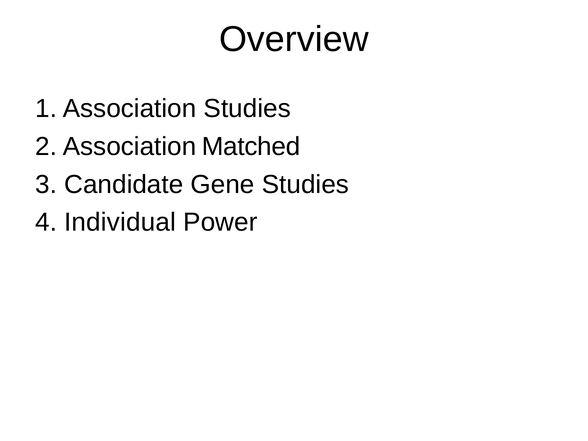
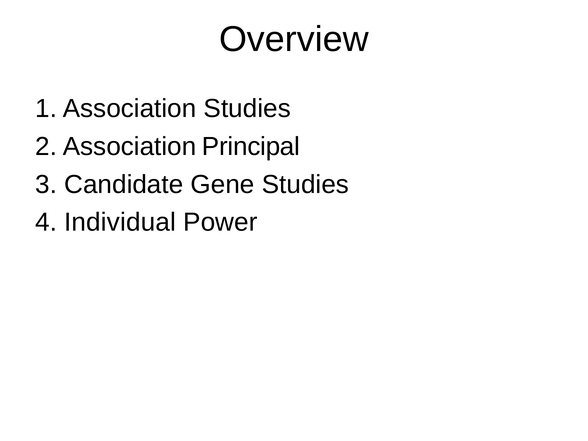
Matched: Matched -> Principal
